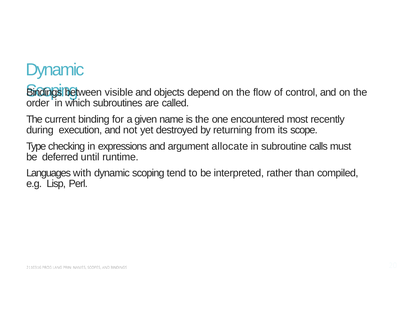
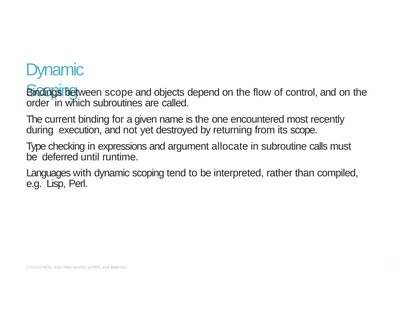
visible at (119, 92): visible -> scope
